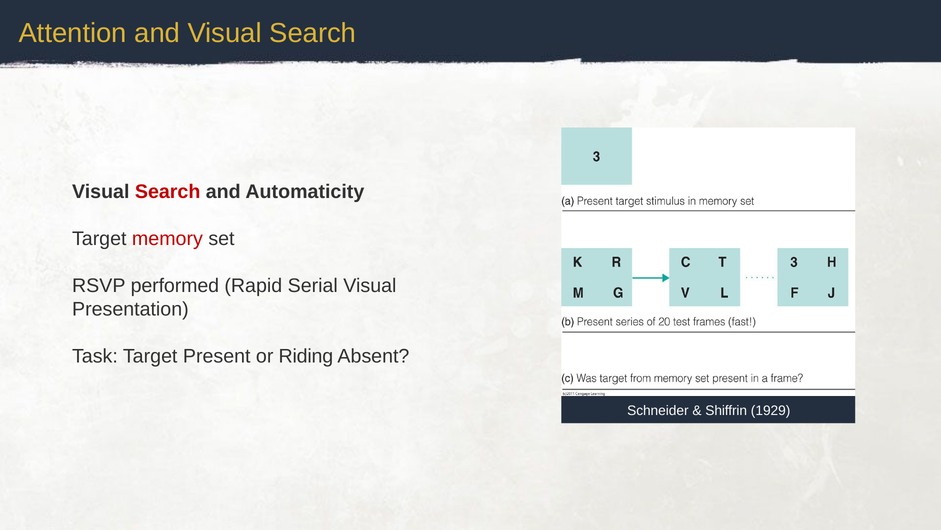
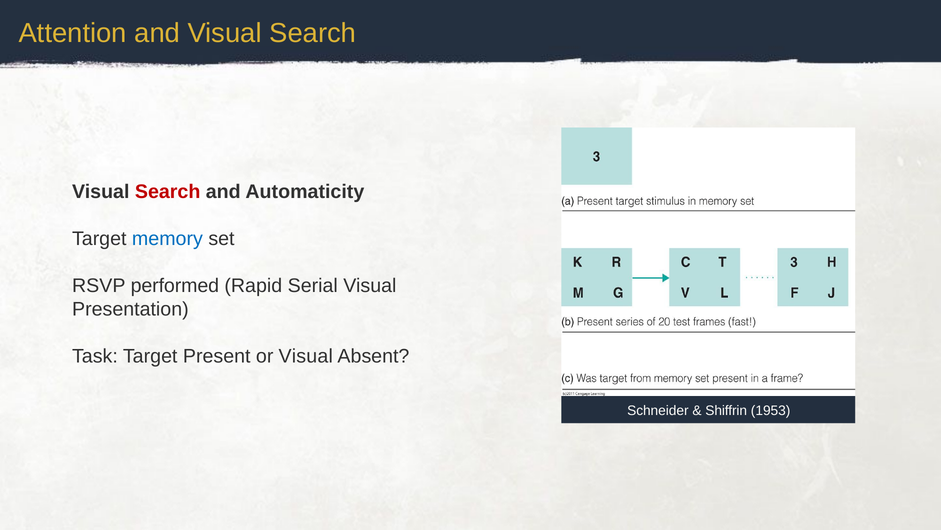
memory colour: red -> blue
or Riding: Riding -> Visual
1929: 1929 -> 1953
